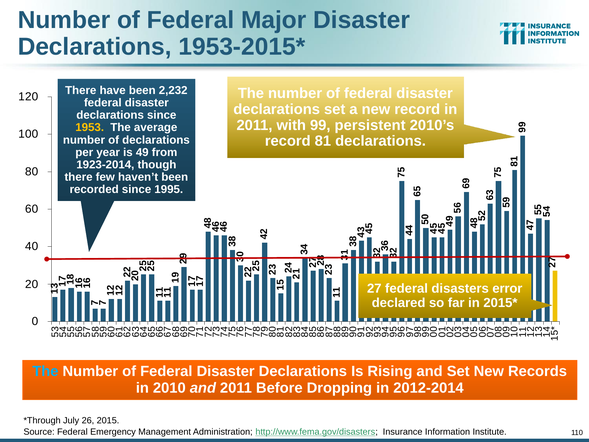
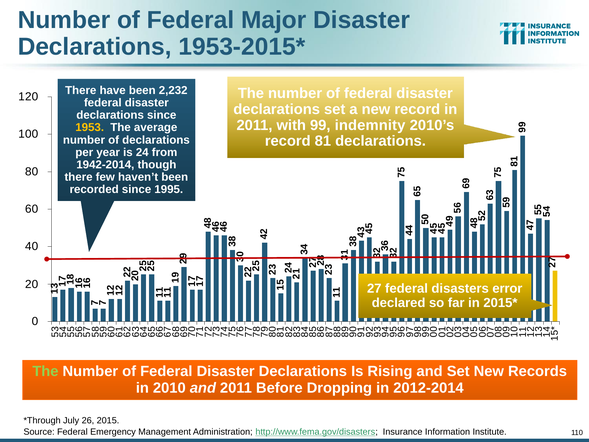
persistent: persistent -> indemnity
49: 49 -> 24
1923-2014: 1923-2014 -> 1942-2014
The at (45, 371) colour: light blue -> light green
